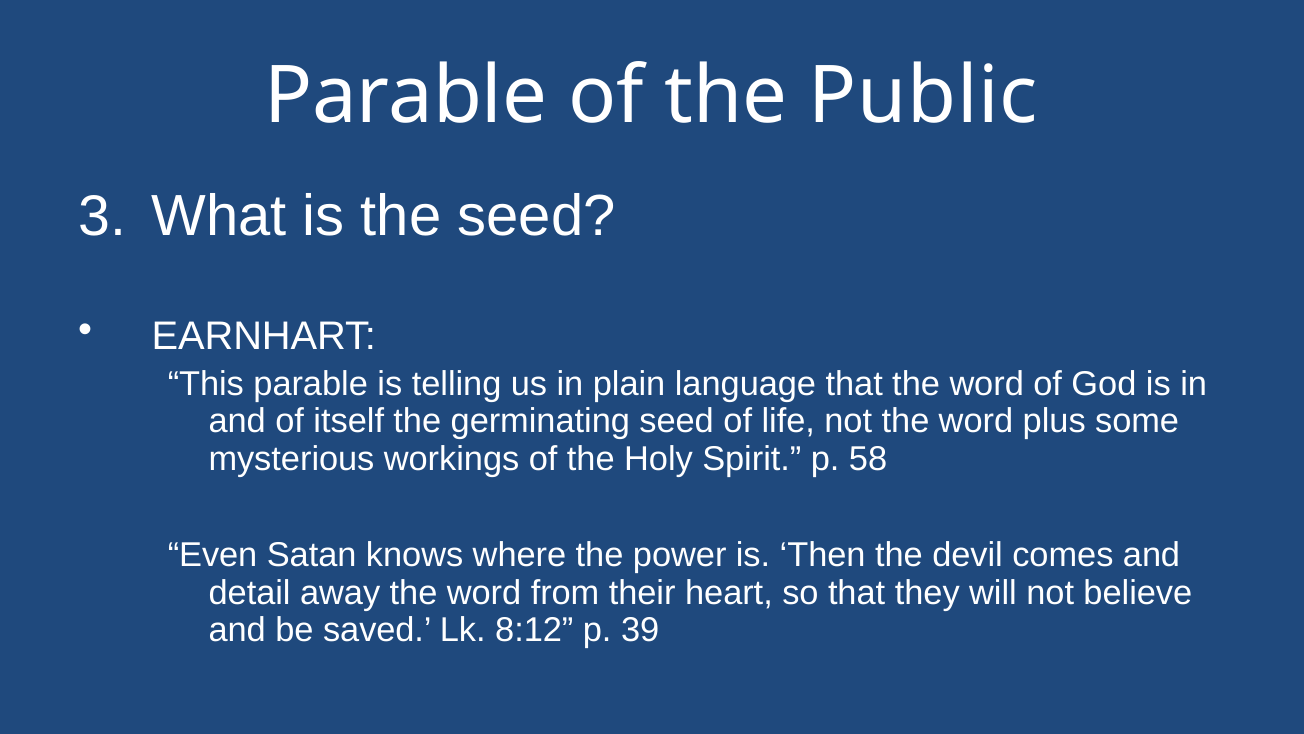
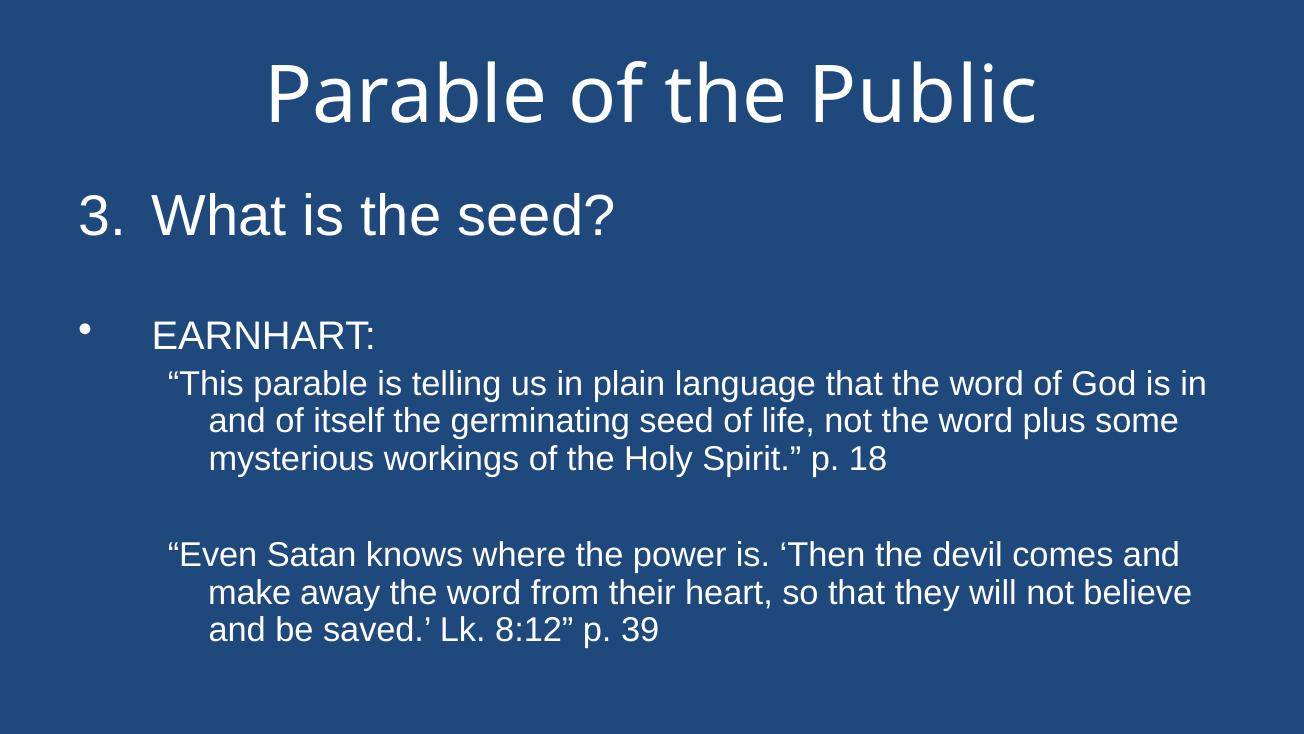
58: 58 -> 18
detail: detail -> make
